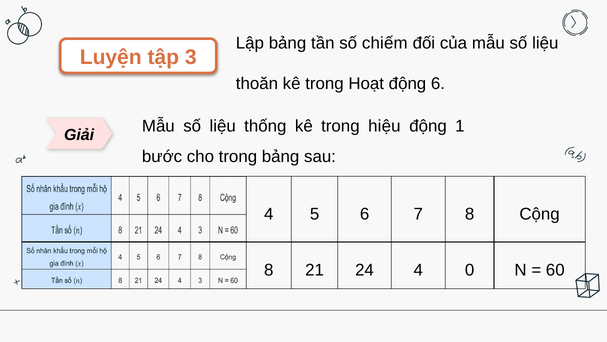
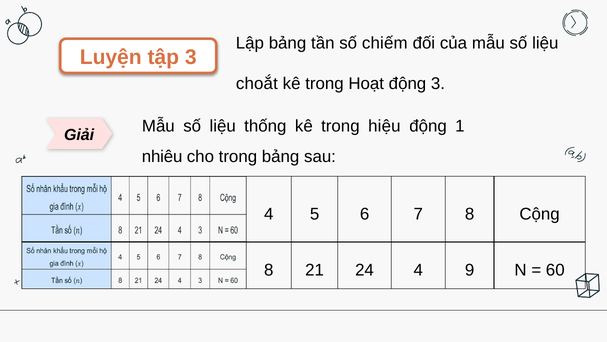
thoăn: thoăn -> choắt
động 6: 6 -> 3
bước: bước -> nhiêu
0: 0 -> 9
